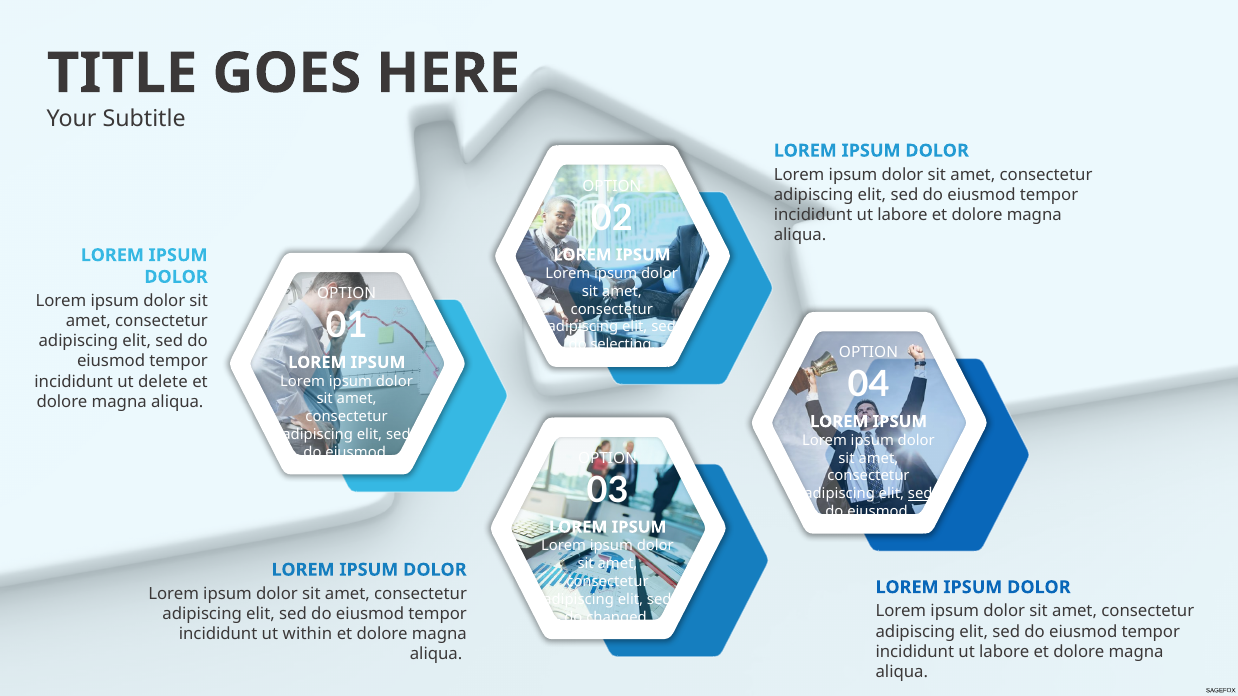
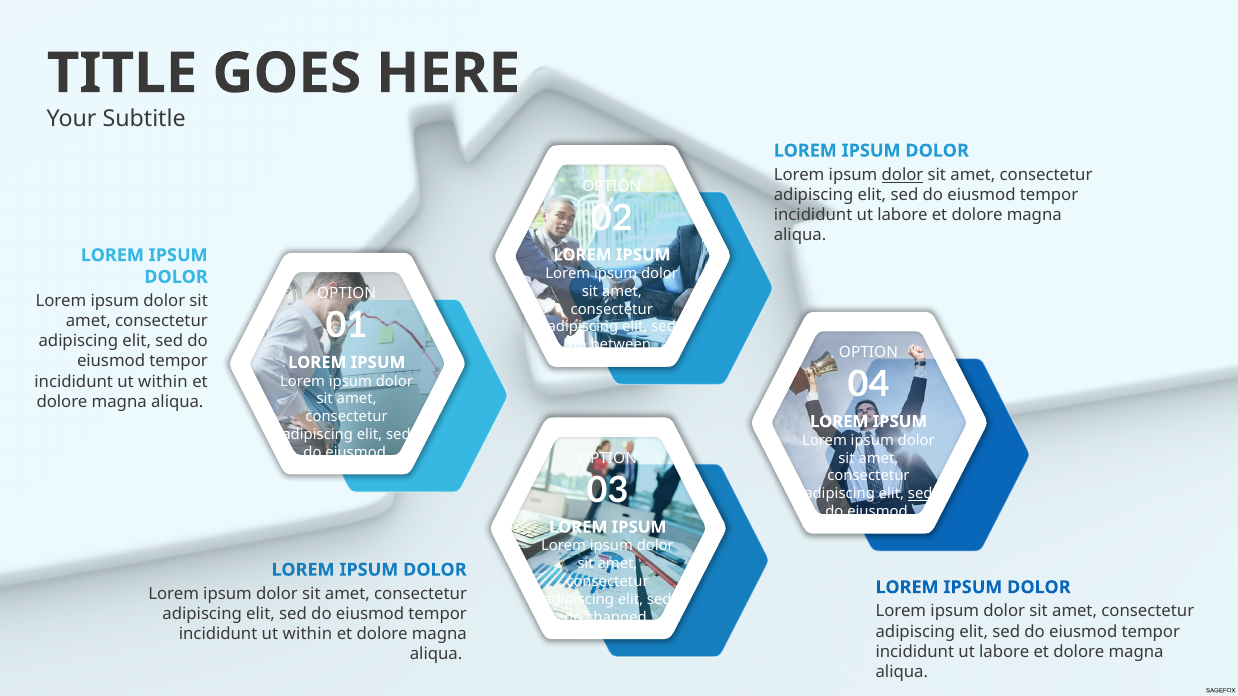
dolor at (903, 175) underline: none -> present
selecting: selecting -> between
delete at (163, 382): delete -> within
